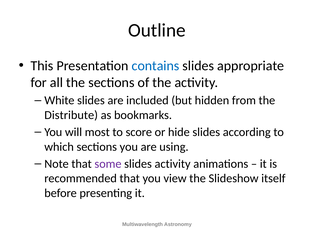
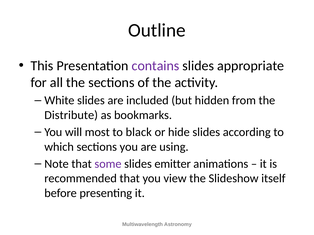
contains colour: blue -> purple
score: score -> black
slides activity: activity -> emitter
